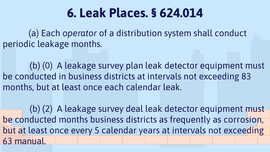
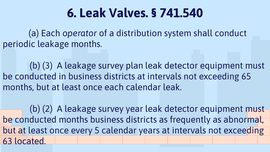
Places: Places -> Valves
624.014: 624.014 -> 741.540
0: 0 -> 3
83: 83 -> 65
deal: deal -> year
corrosion: corrosion -> abnormal
manual: manual -> located
